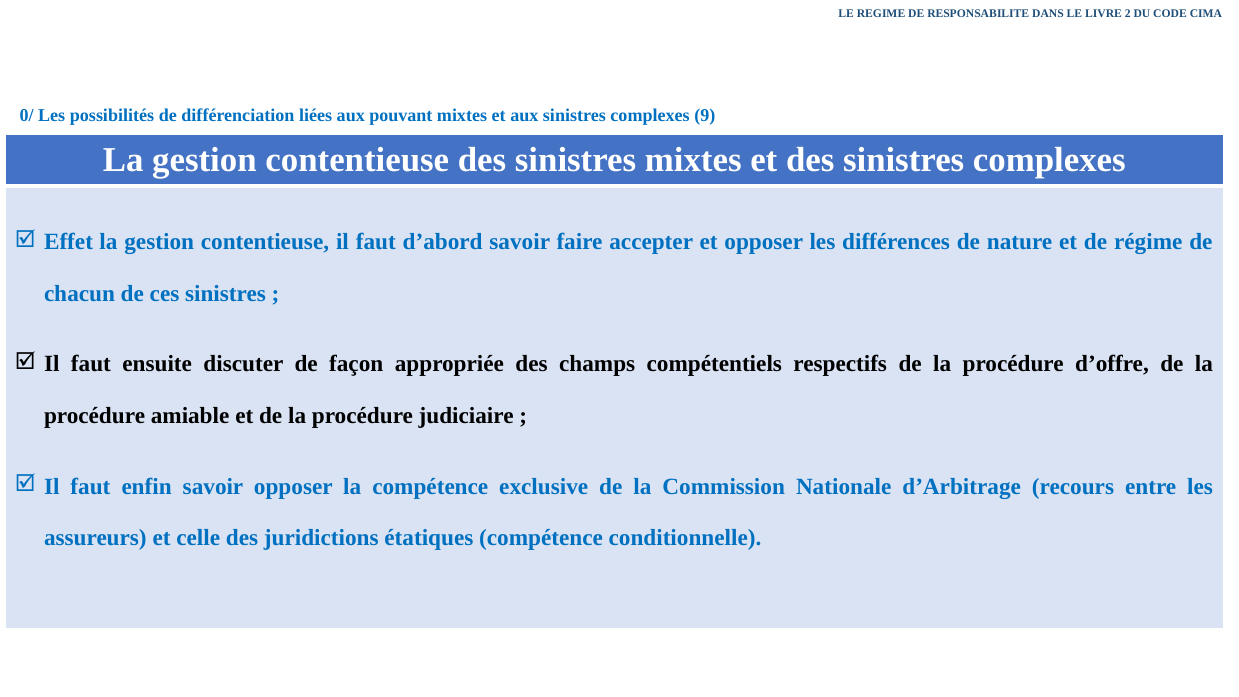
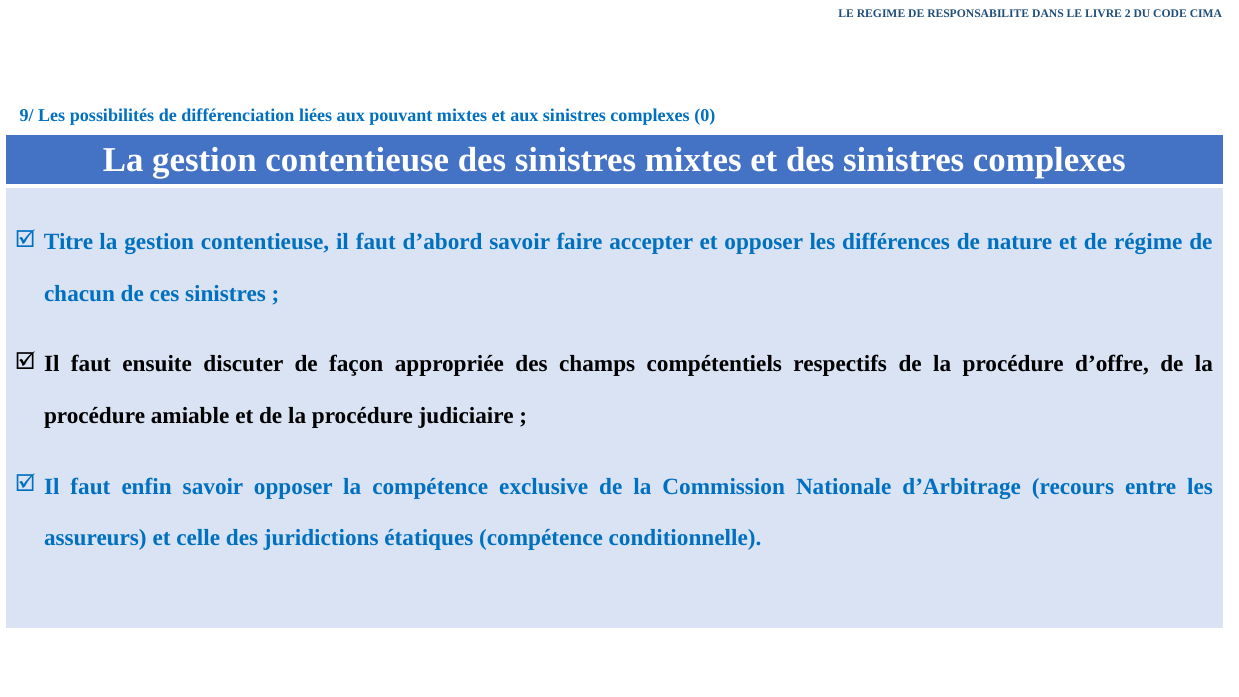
0/: 0/ -> 9/
9: 9 -> 0
Effet: Effet -> Titre
